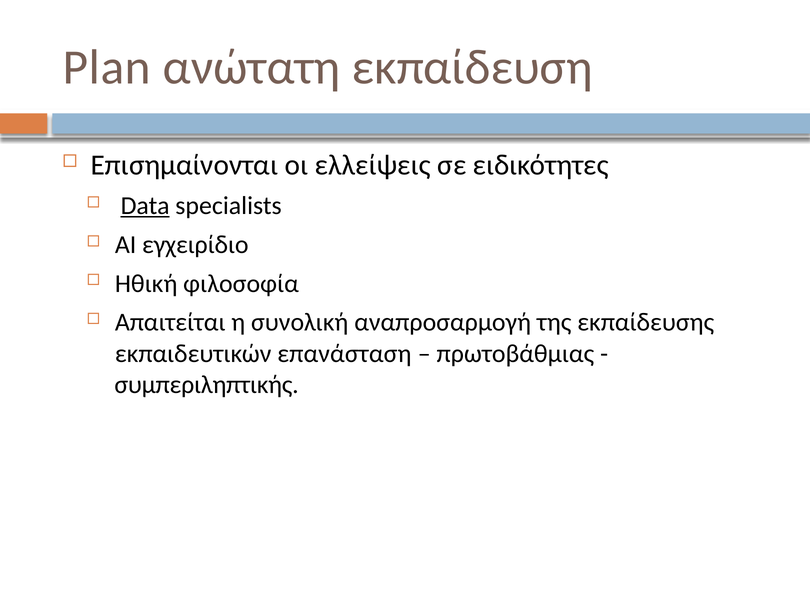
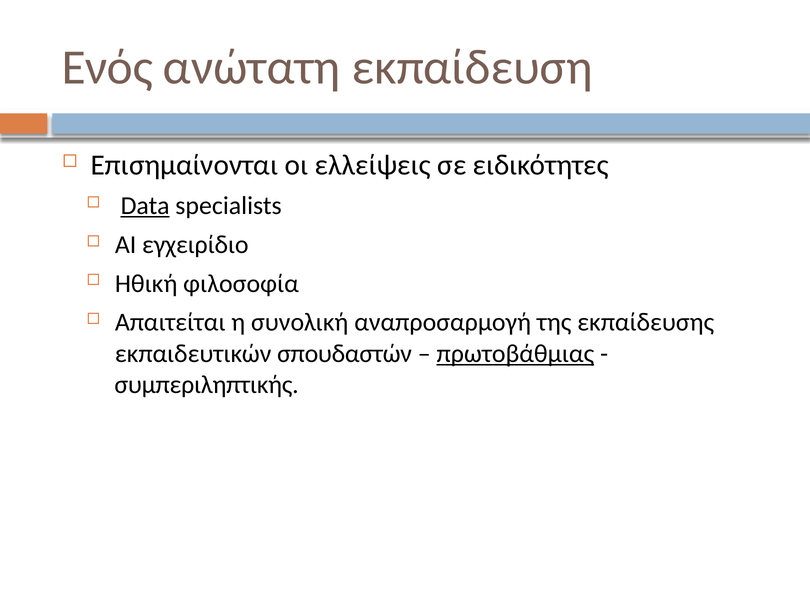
Plan: Plan -> Ενός
επανάσταση: επανάσταση -> σπουδαστών
πρωτοβάθμιας underline: none -> present
